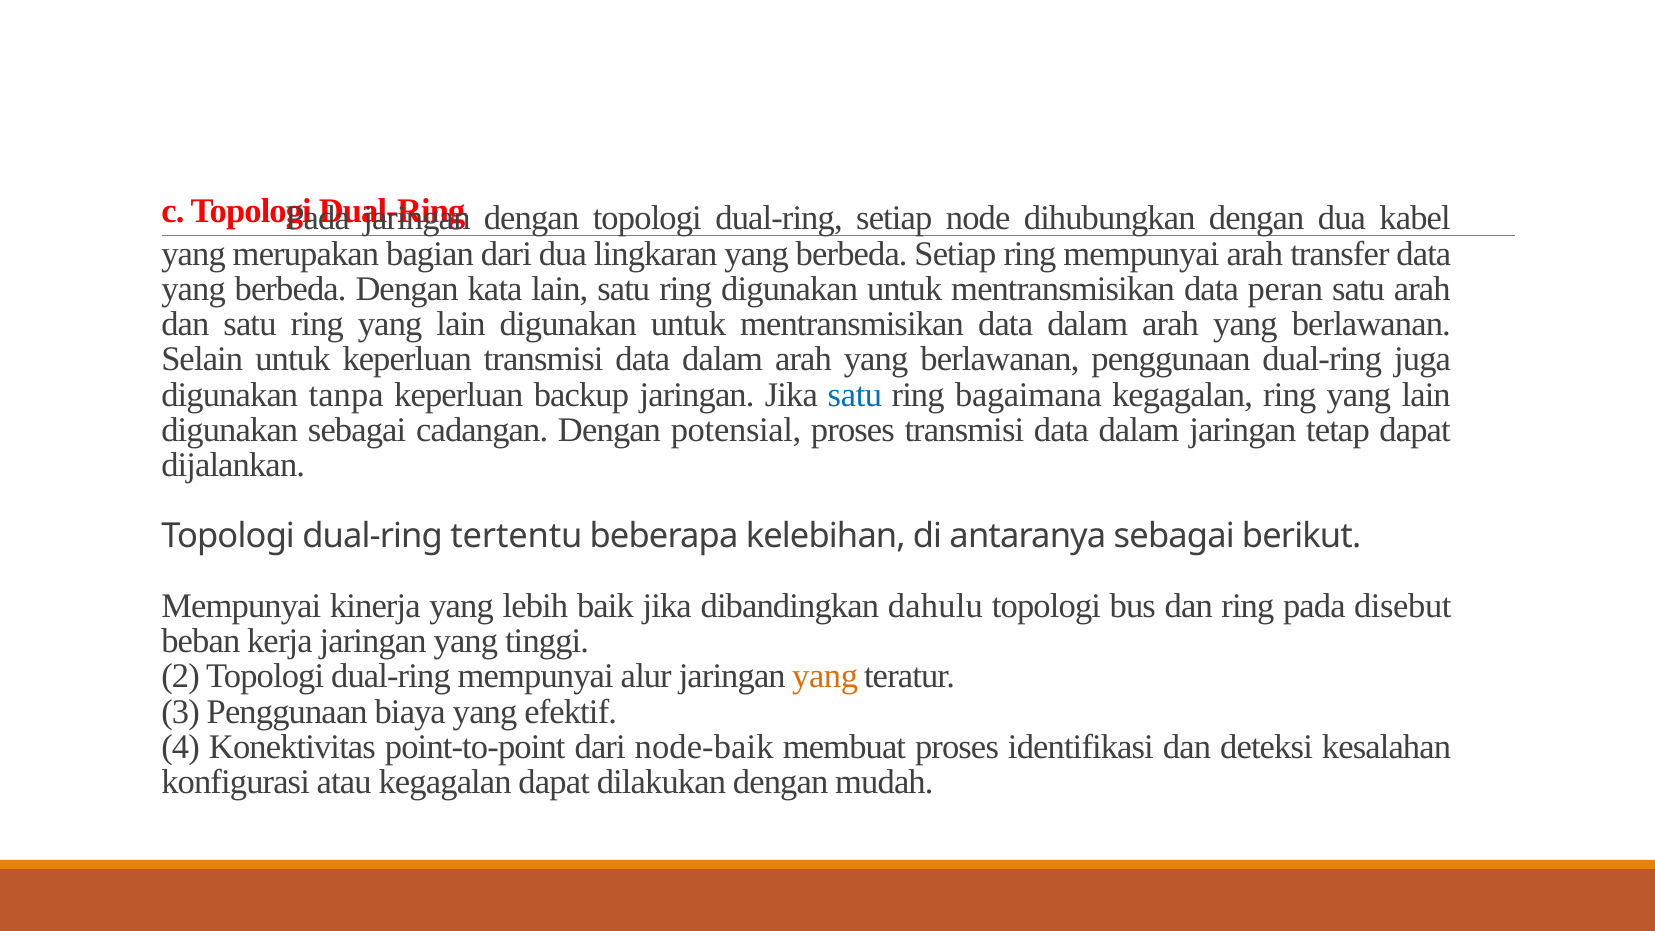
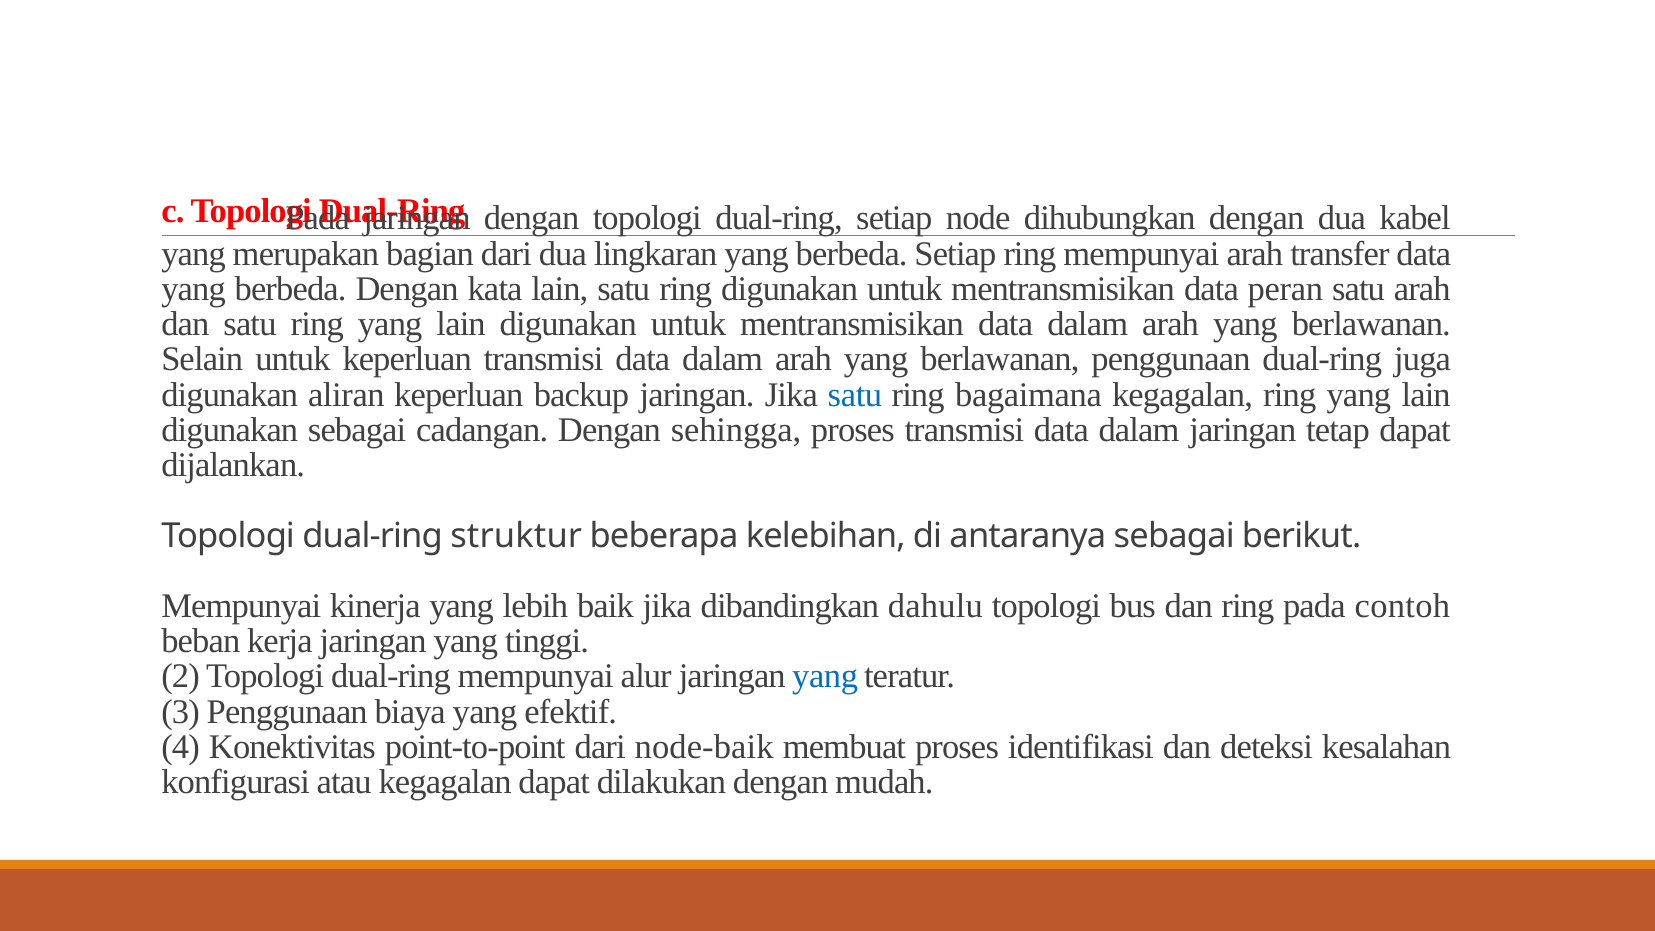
tanpa: tanpa -> aliran
potensial: potensial -> sehingga
tertentu: tertentu -> struktur
disebut: disebut -> contoh
yang at (825, 676) colour: orange -> blue
